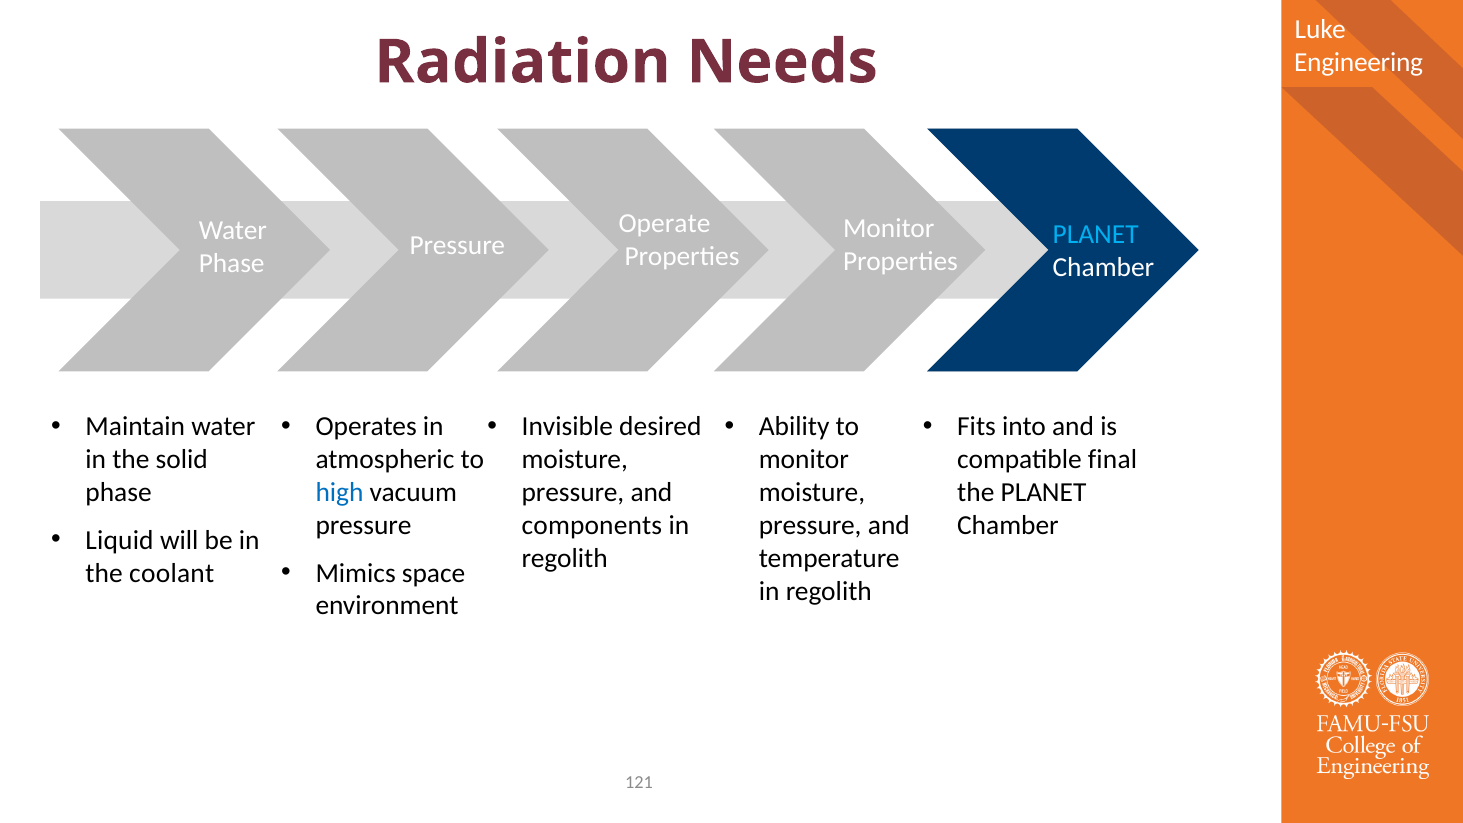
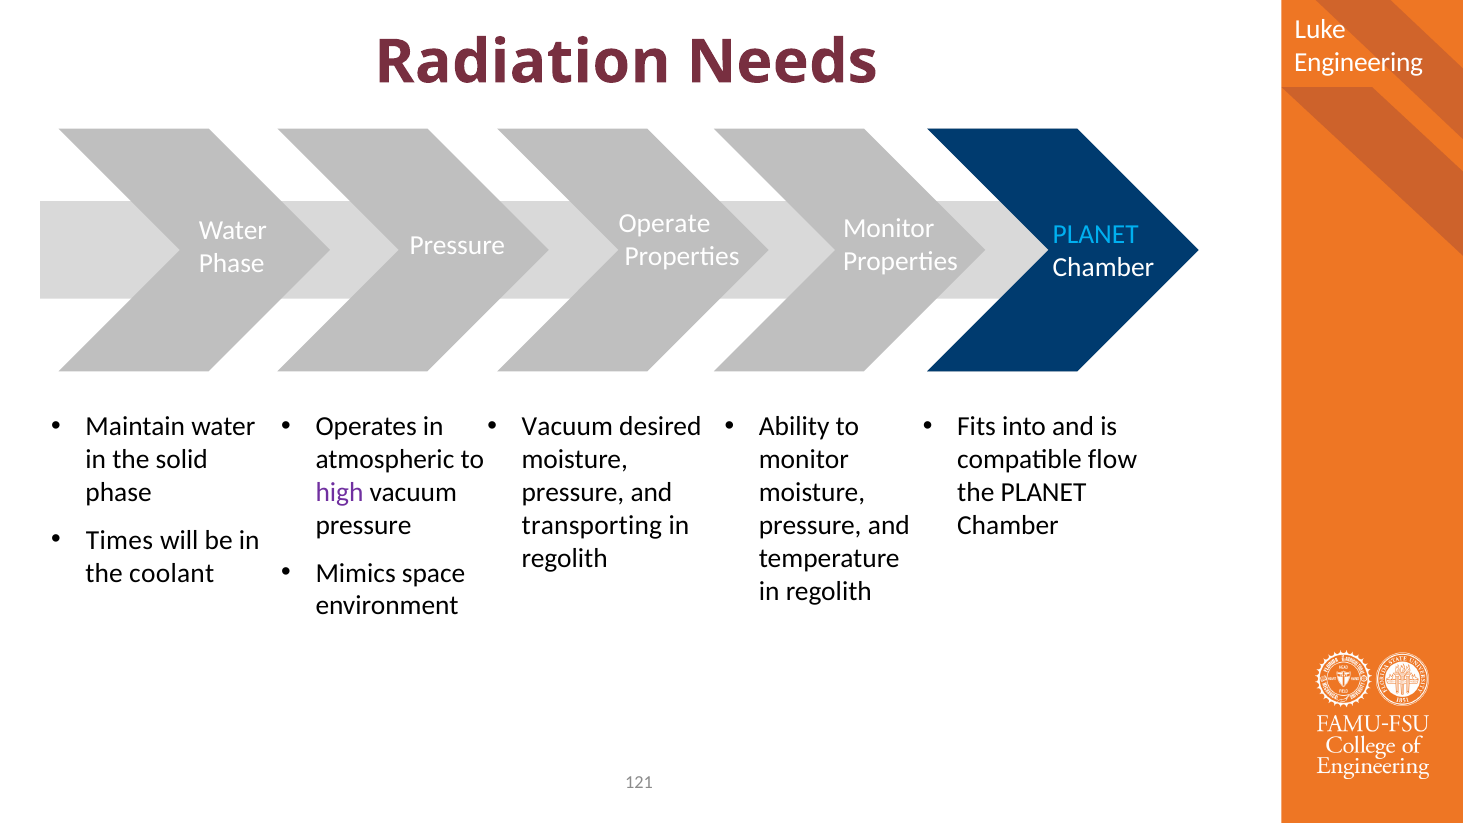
Invisible at (567, 427): Invisible -> Vacuum
final: final -> flow
high colour: blue -> purple
components: components -> transporting
Liquid: Liquid -> Times
